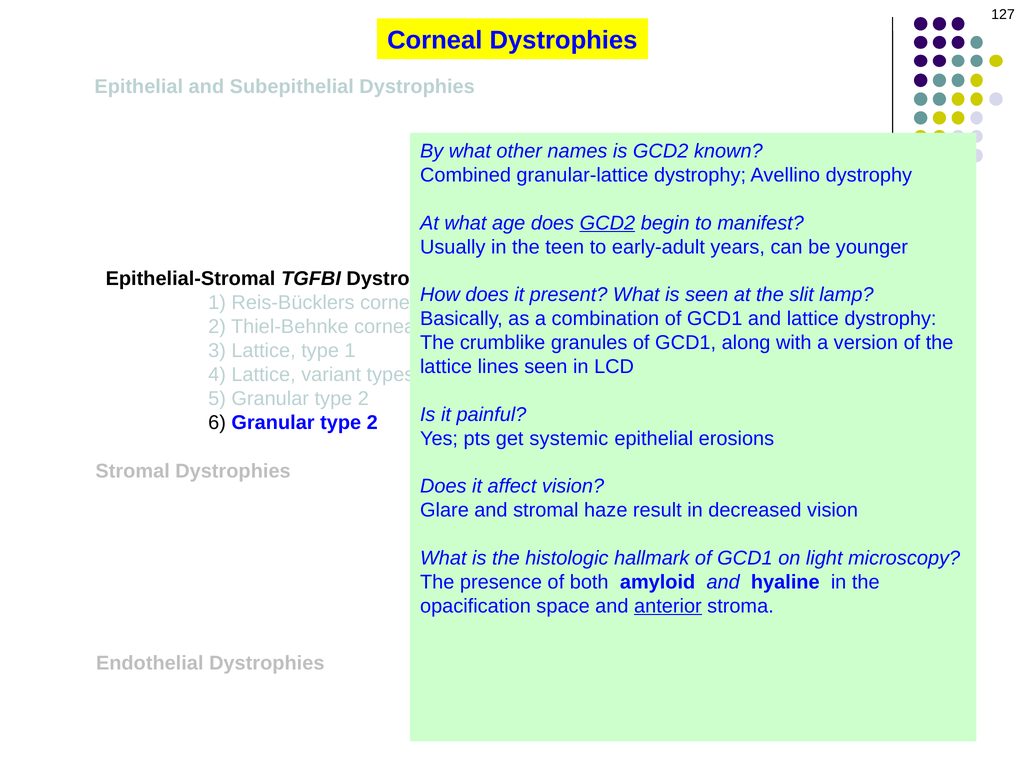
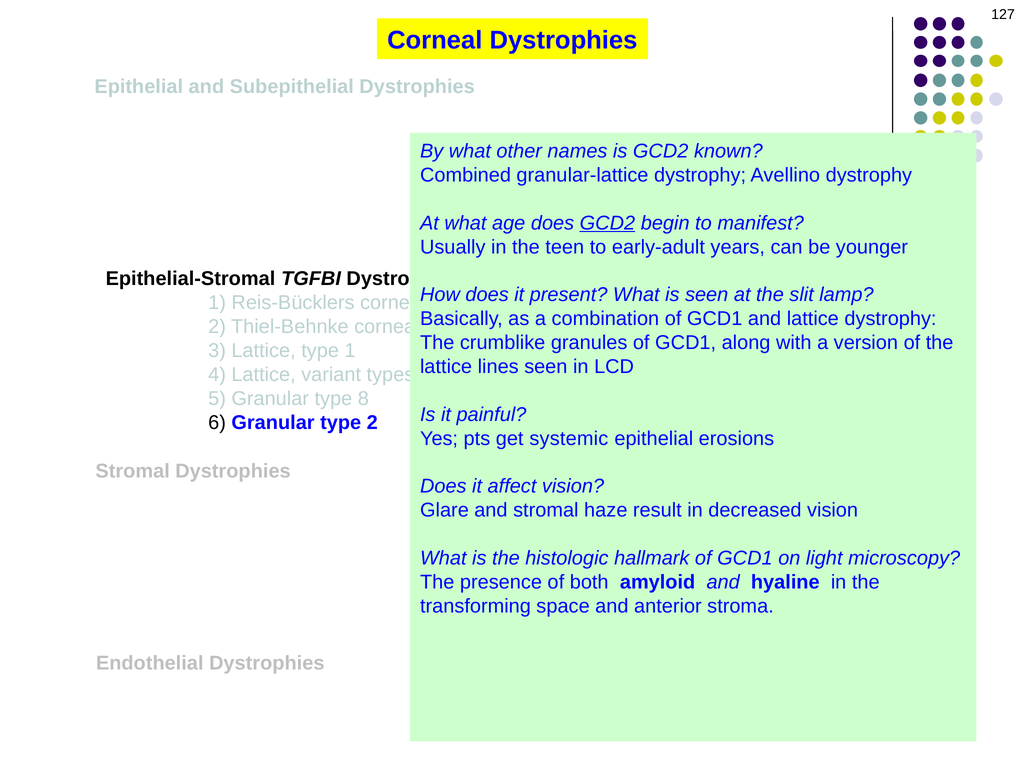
5 Granular type 2: 2 -> 8
opacification: opacification -> transforming
anterior underline: present -> none
